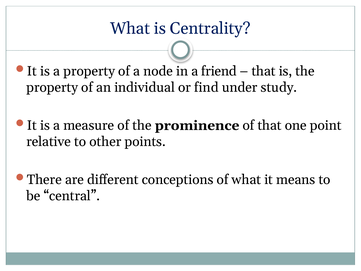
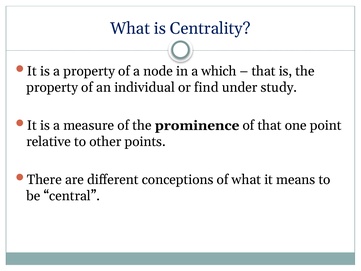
friend: friend -> which
